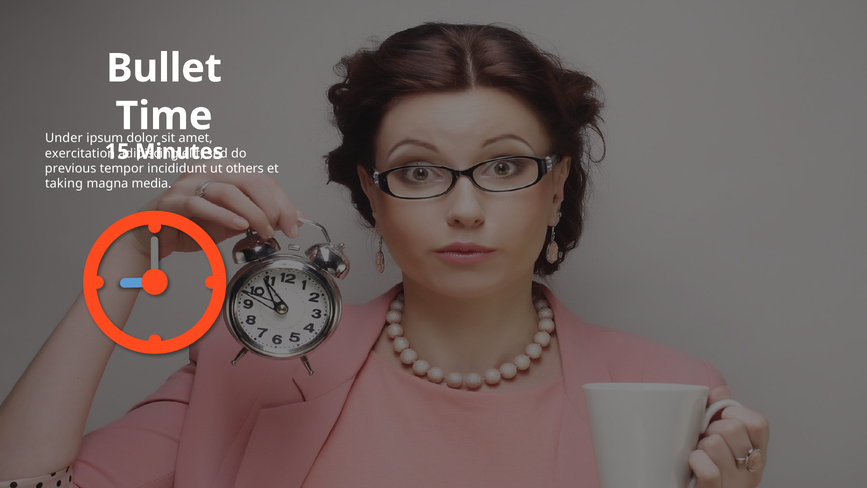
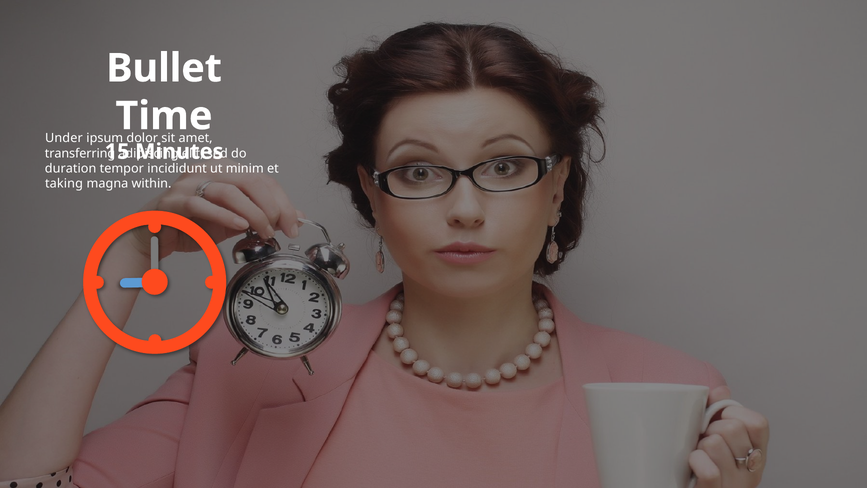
exercitation: exercitation -> transferring
previous: previous -> duration
others: others -> minim
media: media -> within
